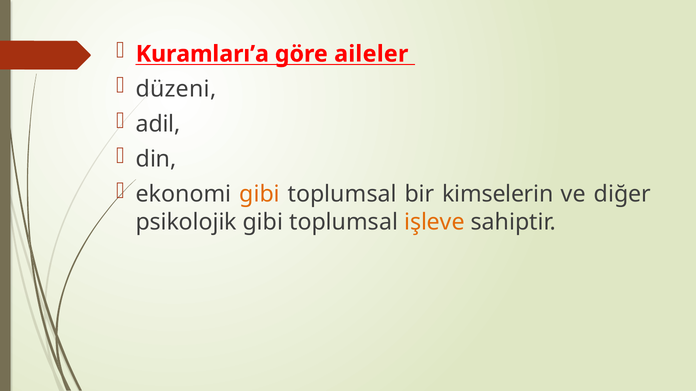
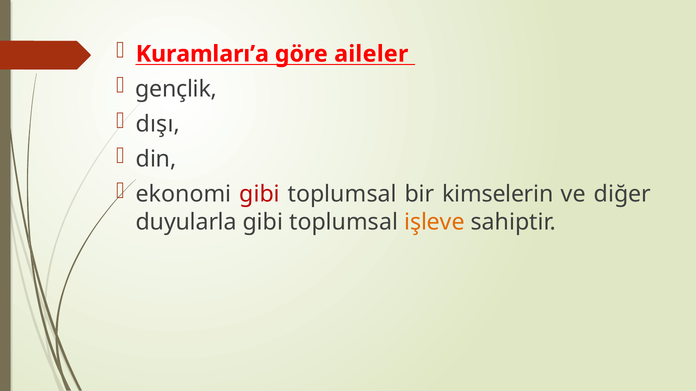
düzeni: düzeni -> gençlik
adil: adil -> dışı
gibi at (260, 195) colour: orange -> red
psikolojik: psikolojik -> duyularla
